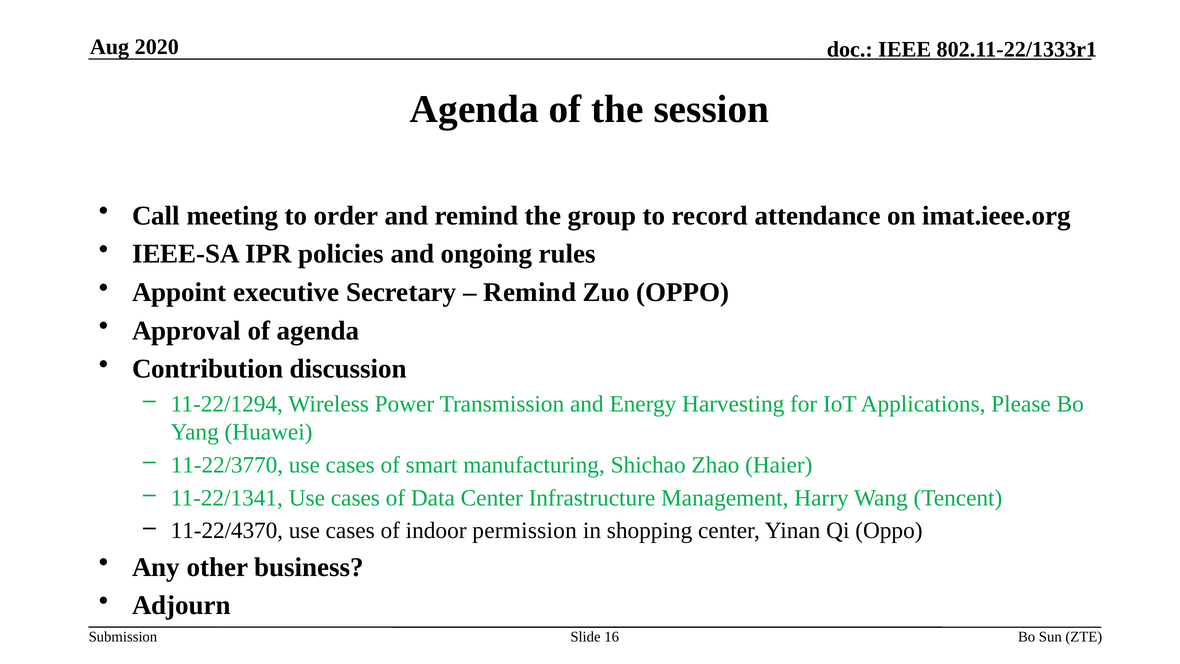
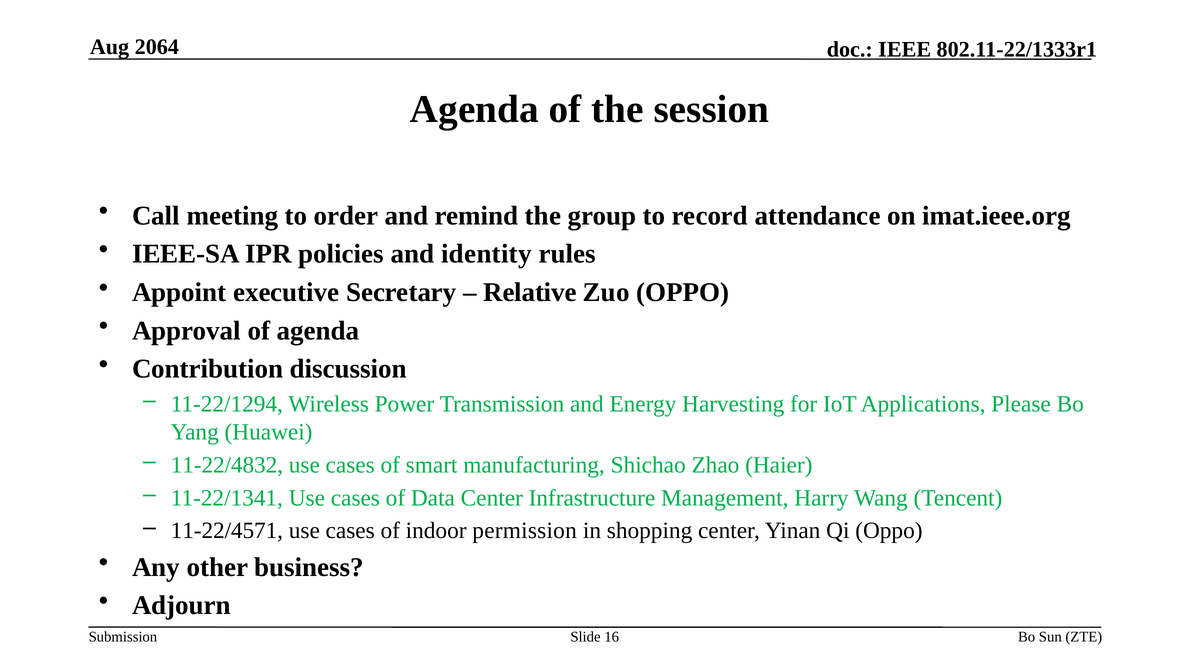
2020: 2020 -> 2064
ongoing: ongoing -> identity
Remind at (530, 292): Remind -> Relative
11-22/3770: 11-22/3770 -> 11-22/4832
11-22/4370: 11-22/4370 -> 11-22/4571
